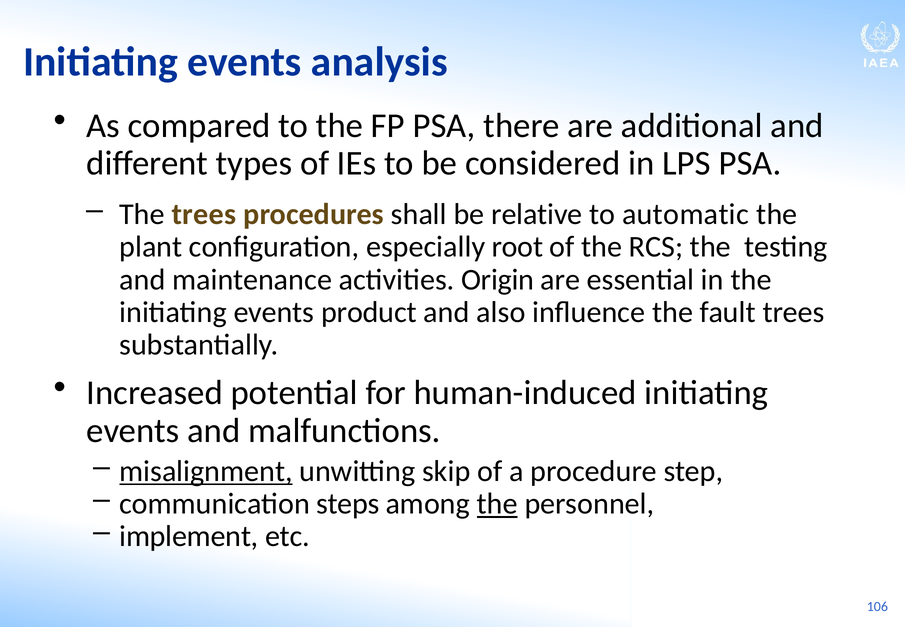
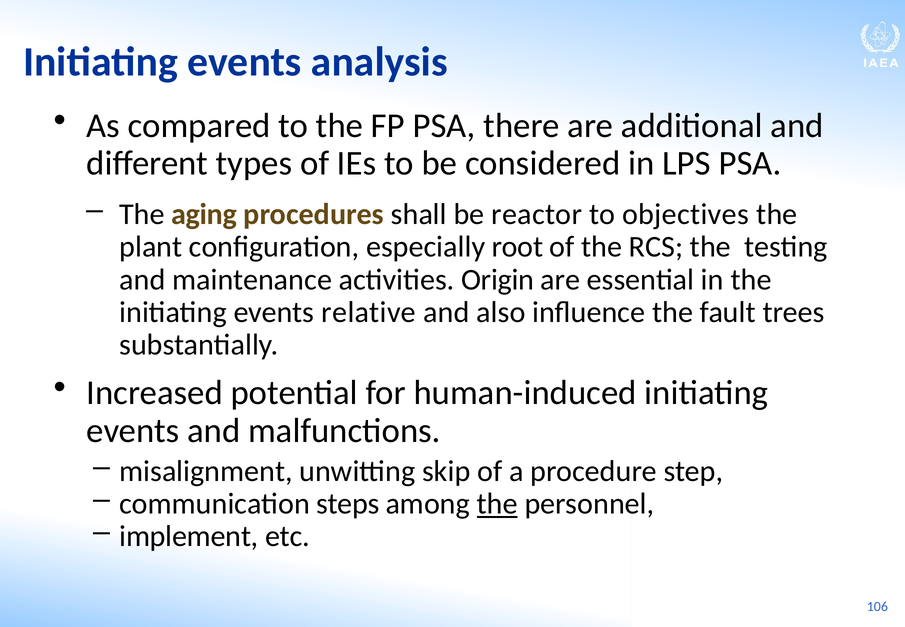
The trees: trees -> aging
relative: relative -> reactor
automatic: automatic -> objectives
product: product -> relative
misalignment underline: present -> none
